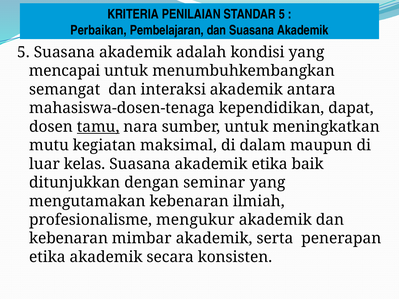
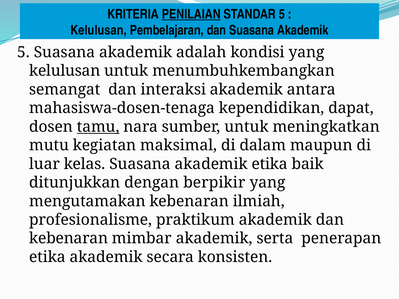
PENILAIAN underline: none -> present
Perbaikan at (99, 30): Perbaikan -> Kelulusan
mencapai at (65, 71): mencapai -> kelulusan
seminar: seminar -> berpikir
mengukur: mengukur -> praktikum
